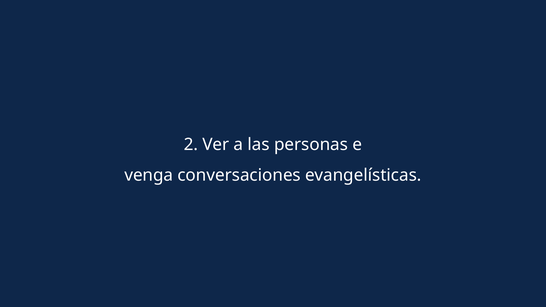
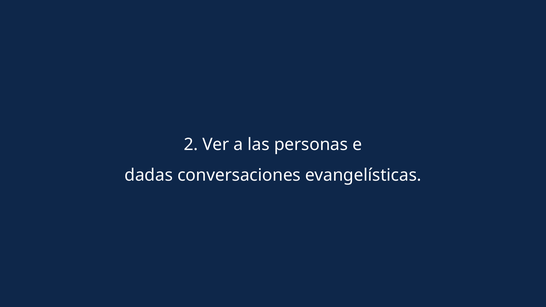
venga: venga -> dadas
